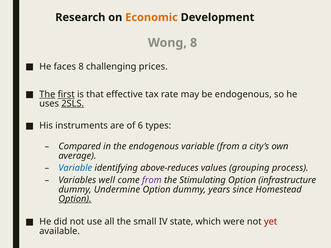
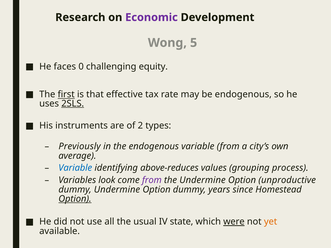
Economic colour: orange -> purple
Wong 8: 8 -> 5
faces 8: 8 -> 0
prices: prices -> equity
The at (47, 94) underline: present -> none
6: 6 -> 2
Compared: Compared -> Previously
well: well -> look
the Stimulating: Stimulating -> Undermine
infrastructure: infrastructure -> unproductive
small: small -> usual
were underline: none -> present
yet colour: red -> orange
